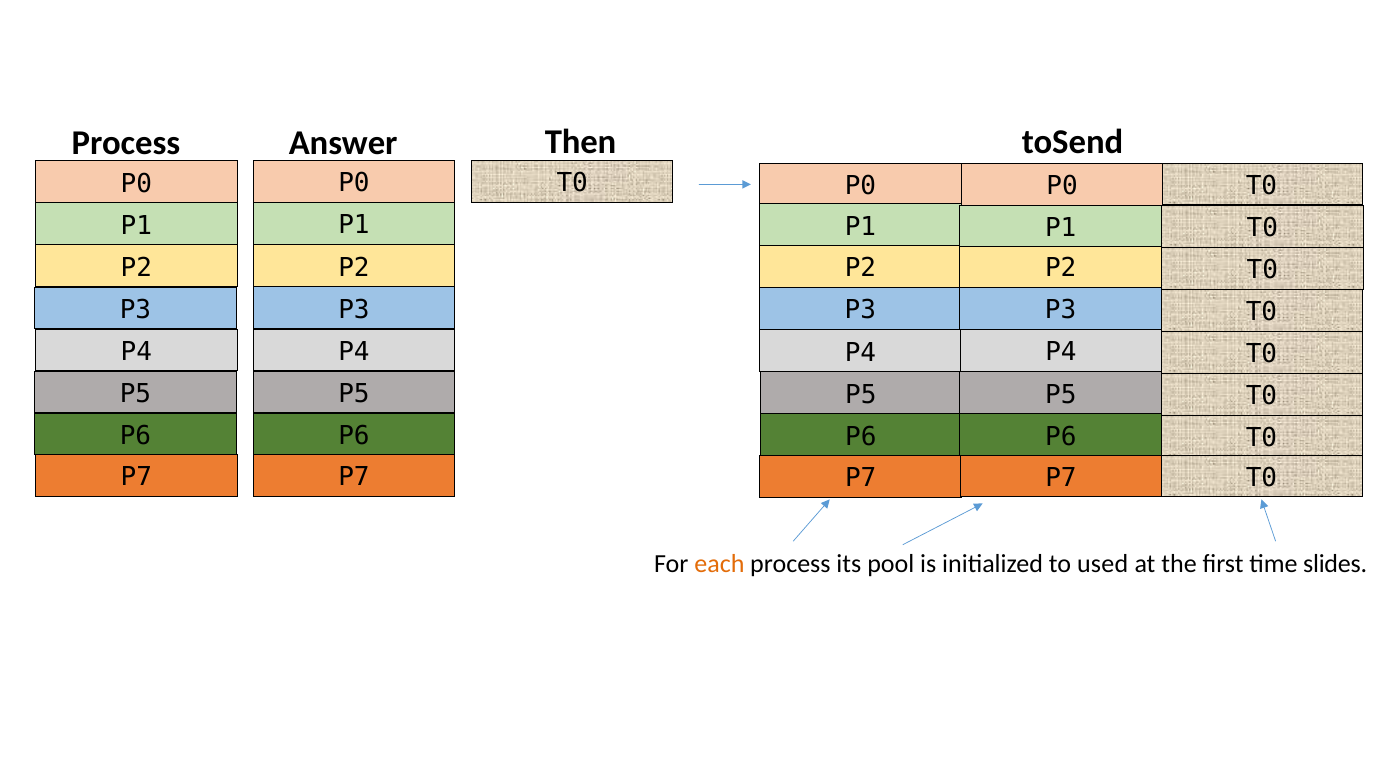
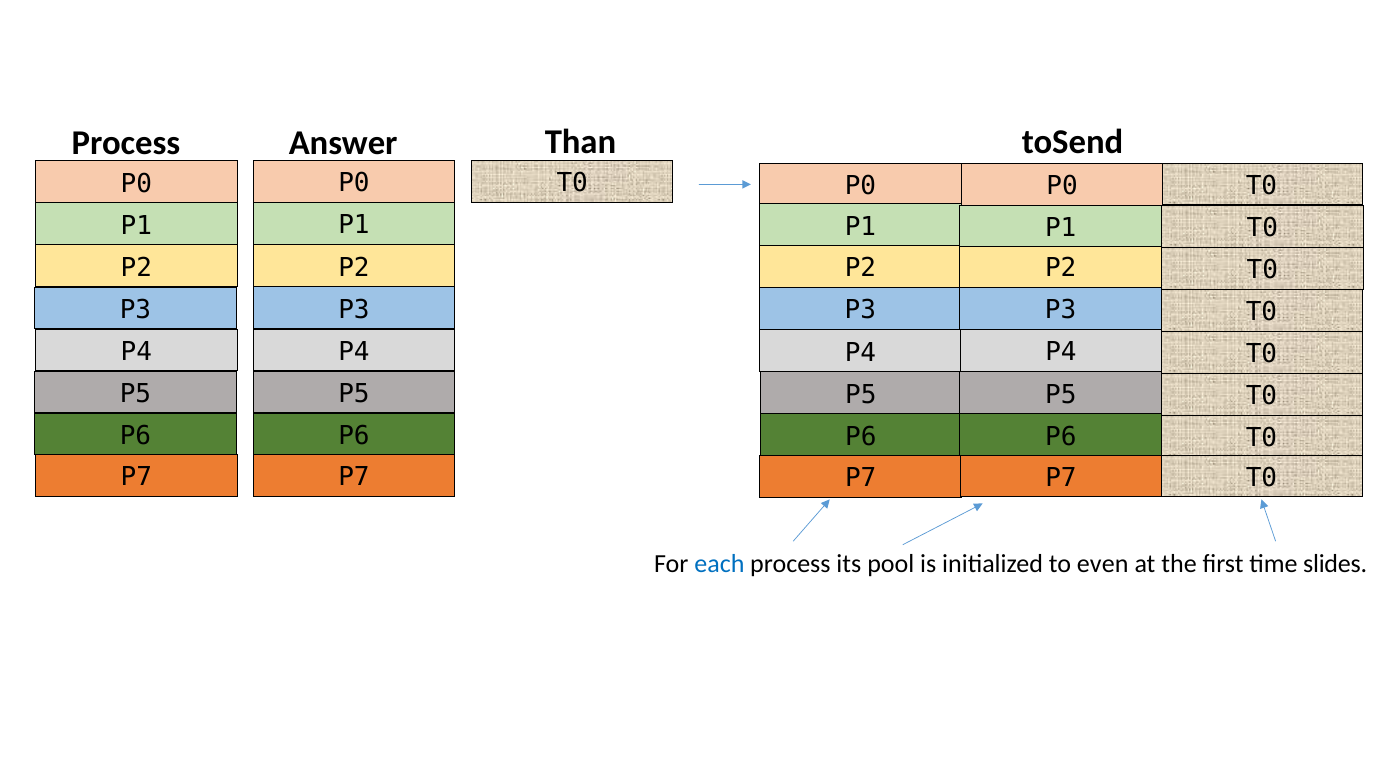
Then: Then -> Than
each colour: orange -> blue
used: used -> even
